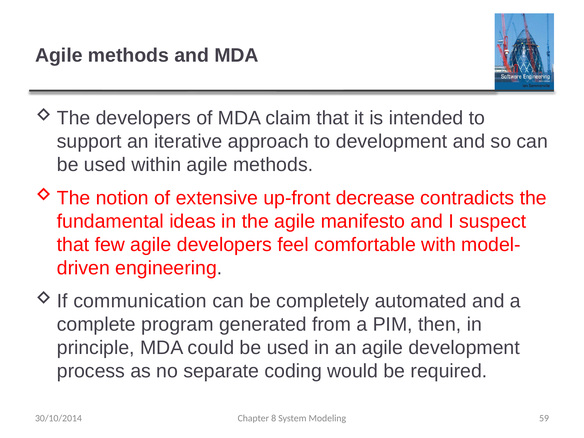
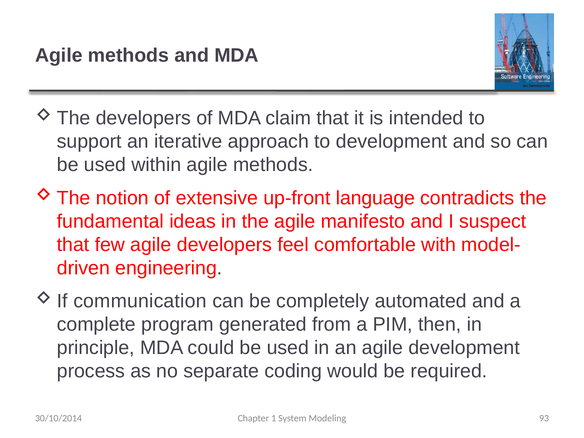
decrease: decrease -> language
8: 8 -> 1
59: 59 -> 93
